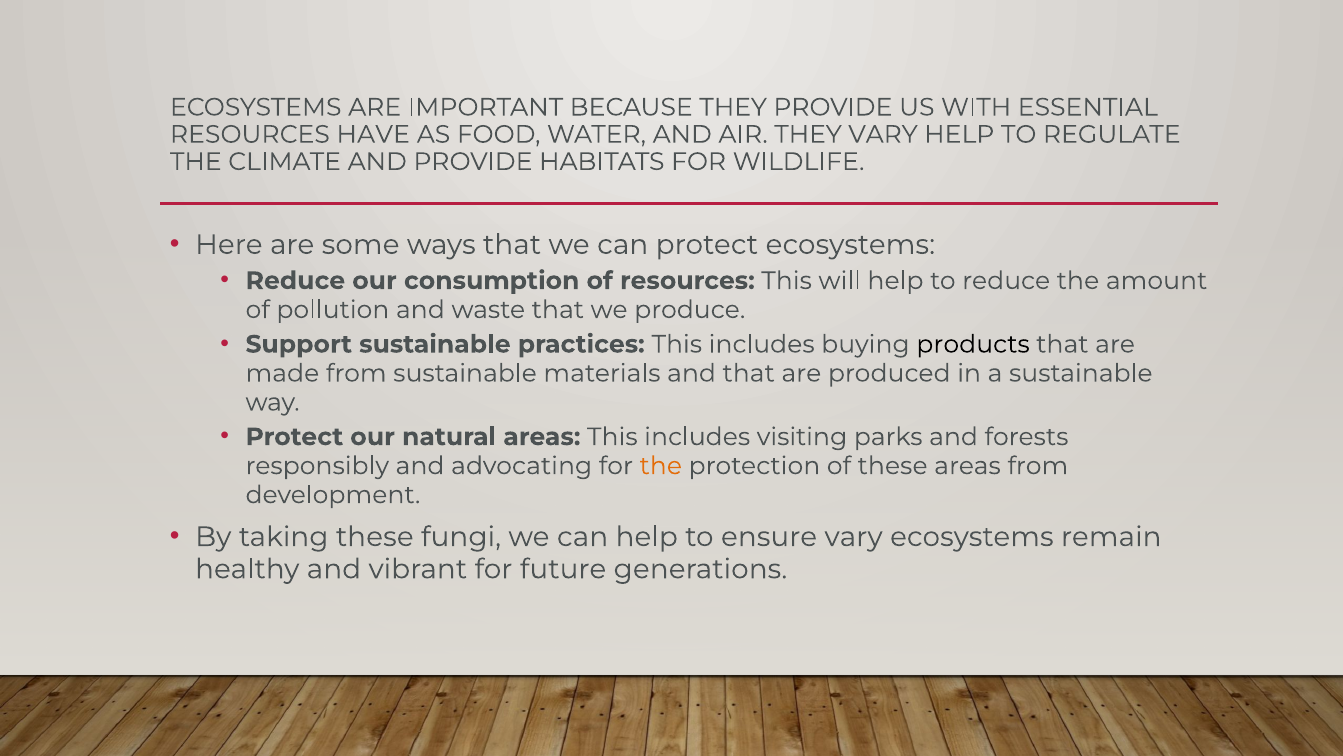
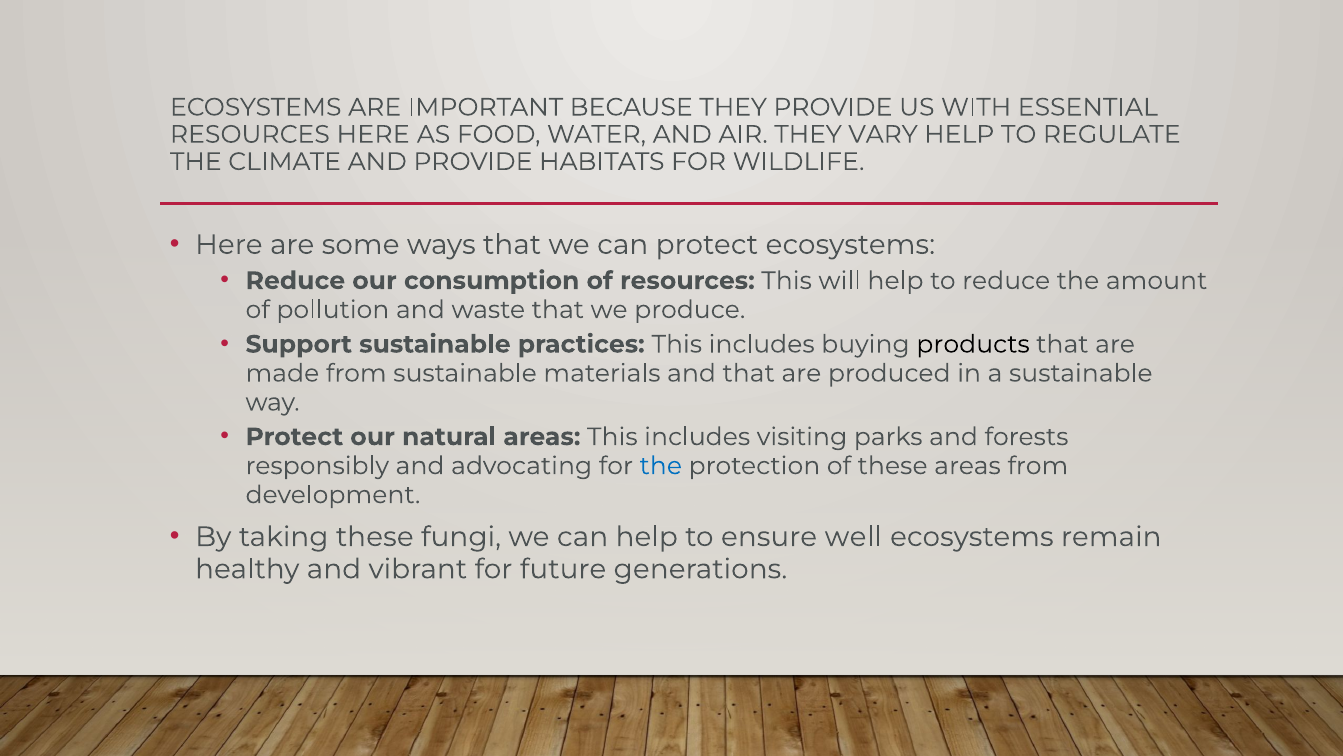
RESOURCES HAVE: HAVE -> HERE
the at (661, 466) colour: orange -> blue
ensure vary: vary -> well
